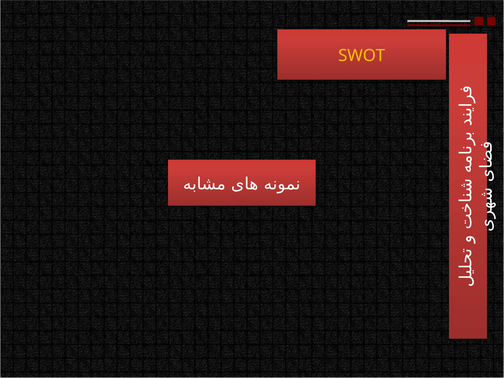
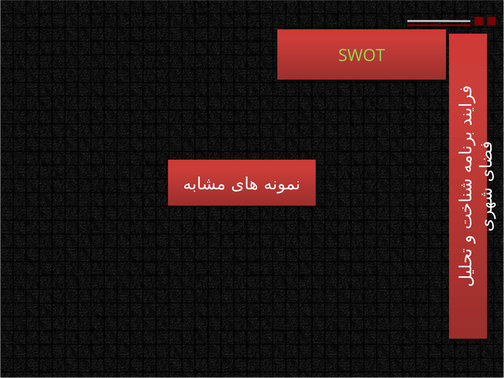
SWOT colour: yellow -> light green
